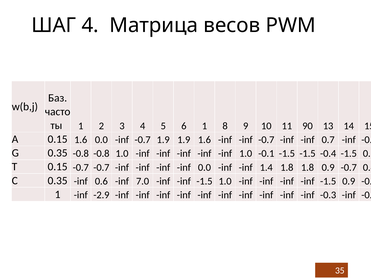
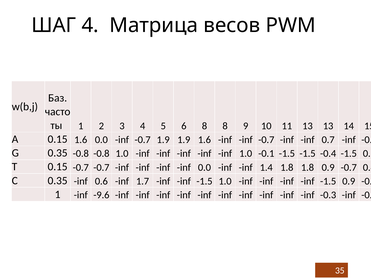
6 1: 1 -> 8
11 90: 90 -> 13
inf 7.0: 7.0 -> 1.7
-2.9: -2.9 -> -9.6
